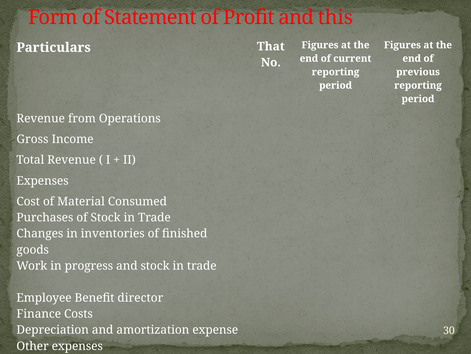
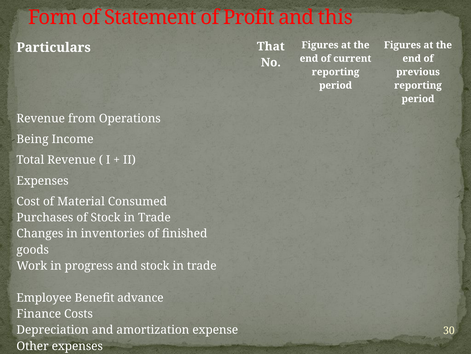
Gross: Gross -> Being
director: director -> advance
